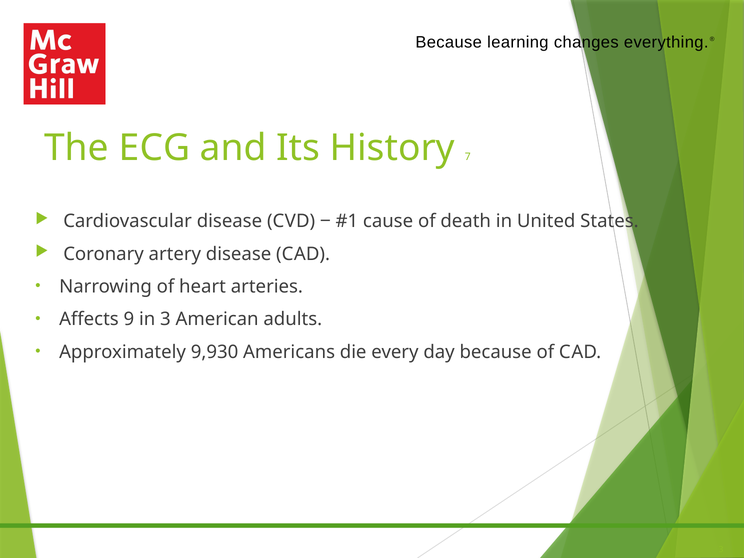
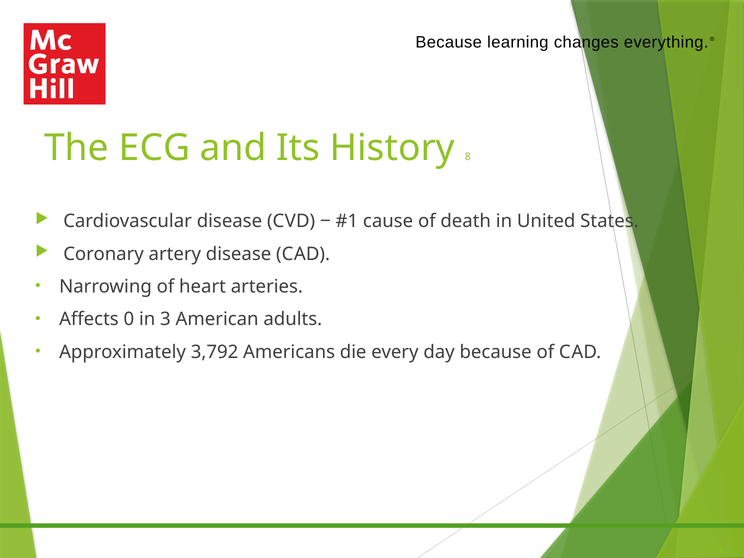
7: 7 -> 8
9: 9 -> 0
9,930: 9,930 -> 3,792
